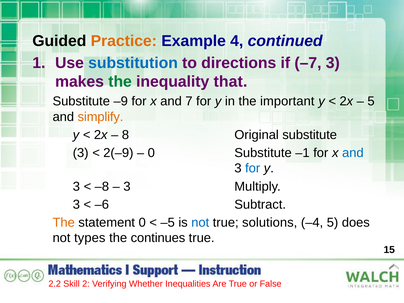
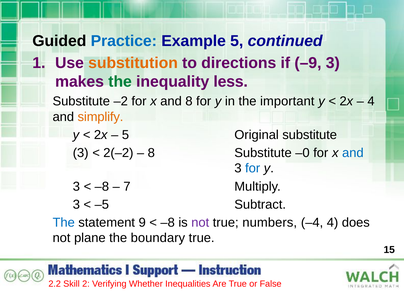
Practice colour: orange -> blue
Example 4: 4 -> 5
substitution colour: blue -> orange
–7: –7 -> –9
that: that -> less
–9: –9 -> –2
and 7: 7 -> 8
5 at (371, 101): 5 -> 4
8 at (125, 135): 8 -> 5
2(–9: 2(–9 -> 2(–2
0 at (151, 153): 0 -> 8
–1: –1 -> –0
3 at (127, 186): 3 -> 7
–6: –6 -> –5
The at (64, 223) colour: orange -> blue
statement 0: 0 -> 9
–5 at (168, 223): –5 -> –8
not at (200, 223) colour: blue -> purple
solutions: solutions -> numbers
–4 5: 5 -> 4
types: types -> plane
continues: continues -> boundary
